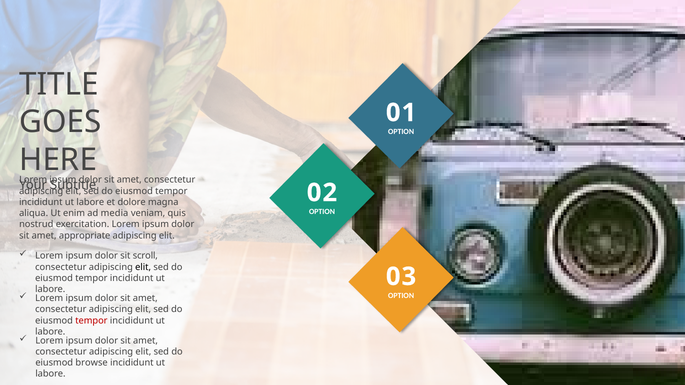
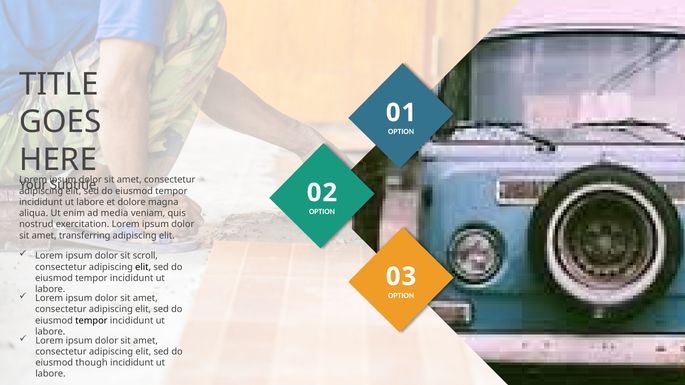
appropriate: appropriate -> transferring
tempor at (91, 321) colour: red -> black
browse: browse -> though
